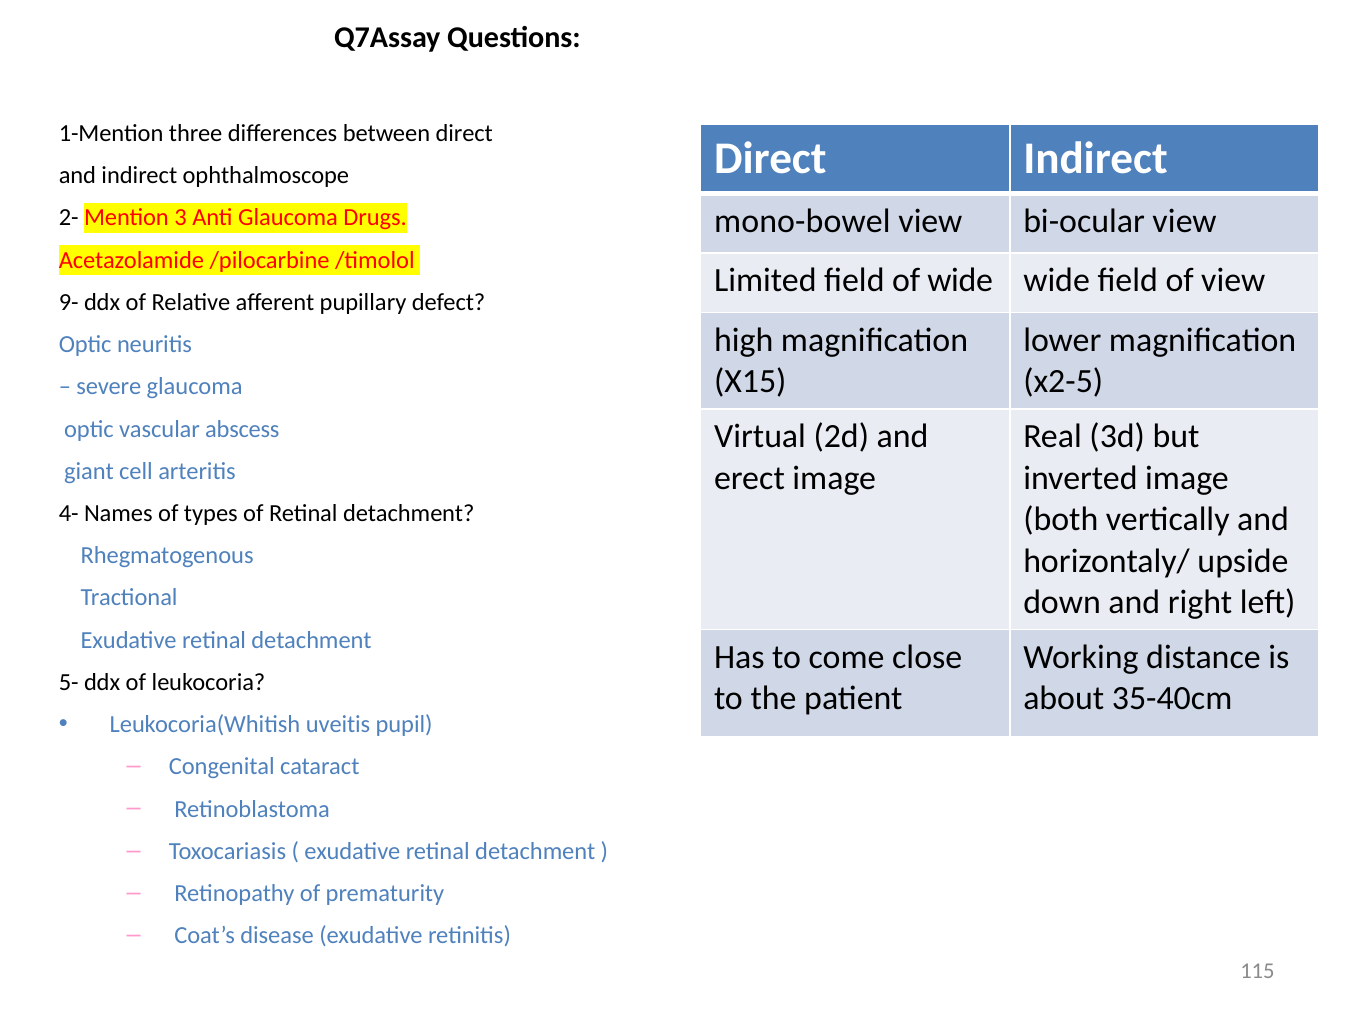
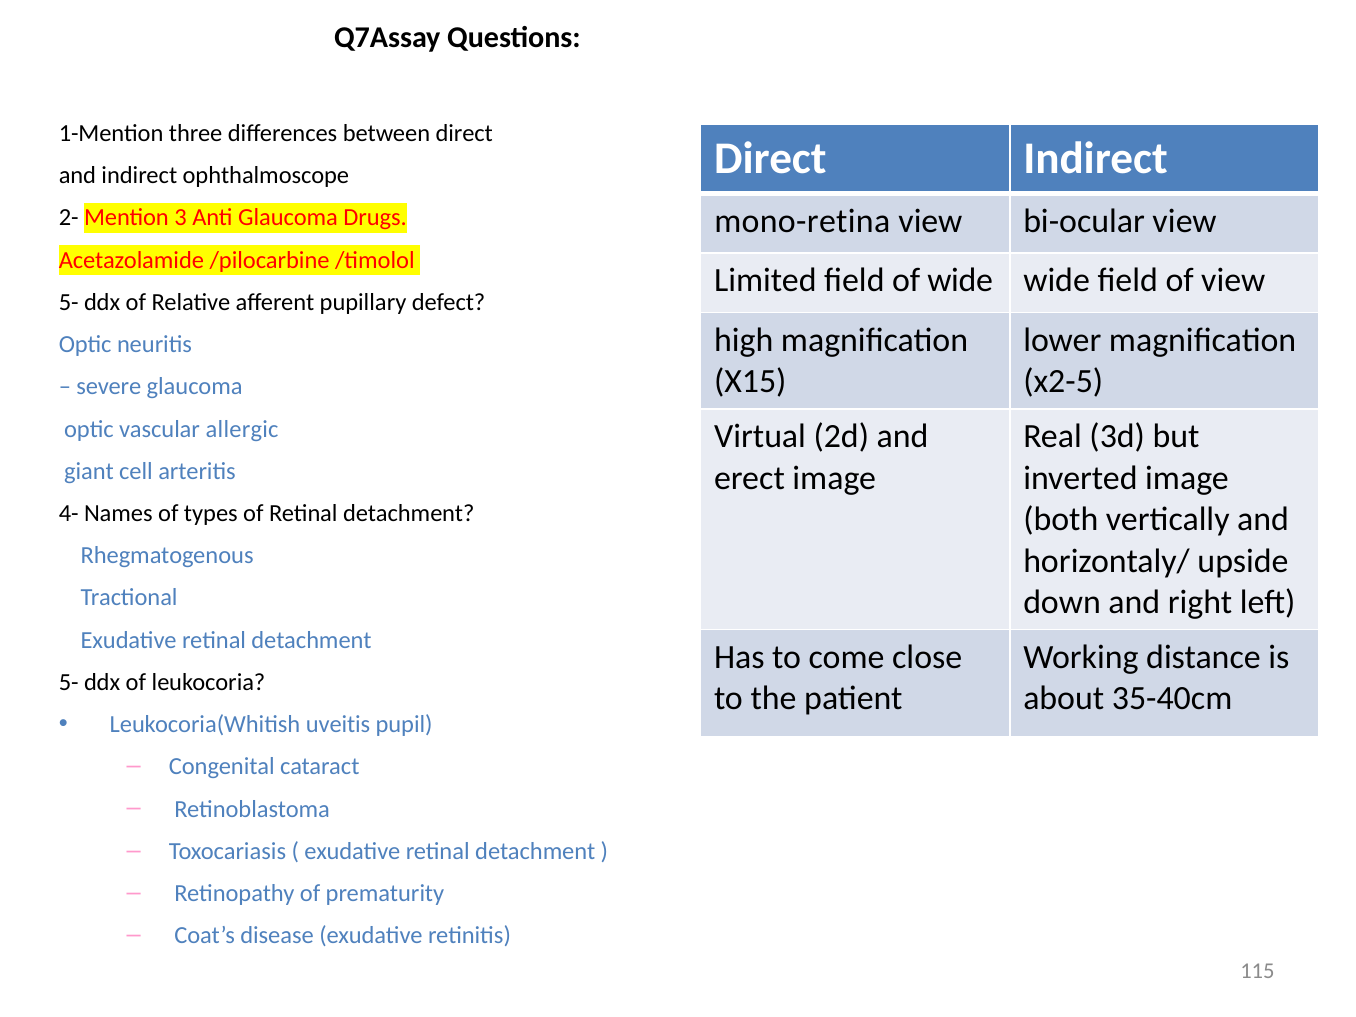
mono-bowel: mono-bowel -> mono-retina
9- at (69, 302): 9- -> 5-
abscess: abscess -> allergic
